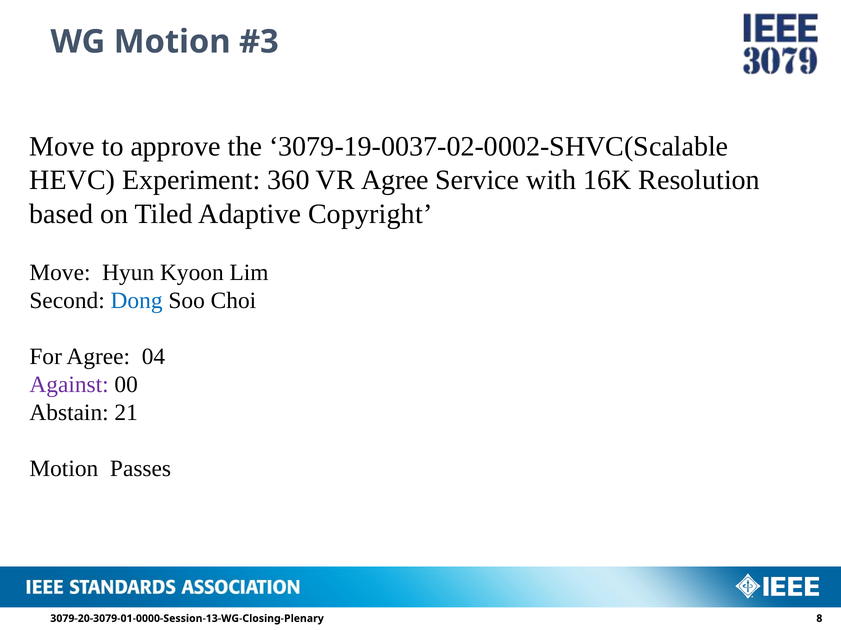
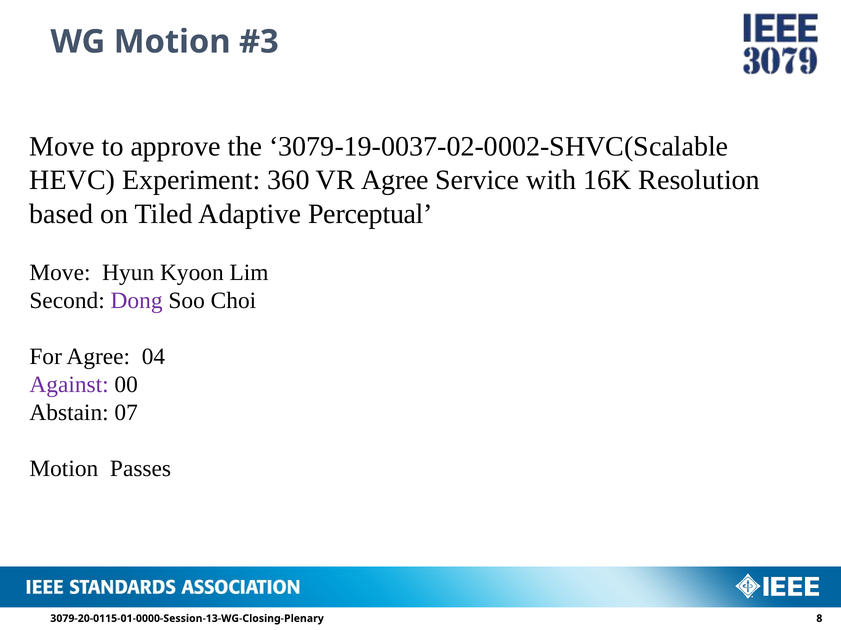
Copyright: Copyright -> Perceptual
Dong colour: blue -> purple
21: 21 -> 07
3079-20-3079-01-0000-Session-13-WG-Closing-Plenary: 3079-20-3079-01-0000-Session-13-WG-Closing-Plenary -> 3079-20-0115-01-0000-Session-13-WG-Closing-Plenary
